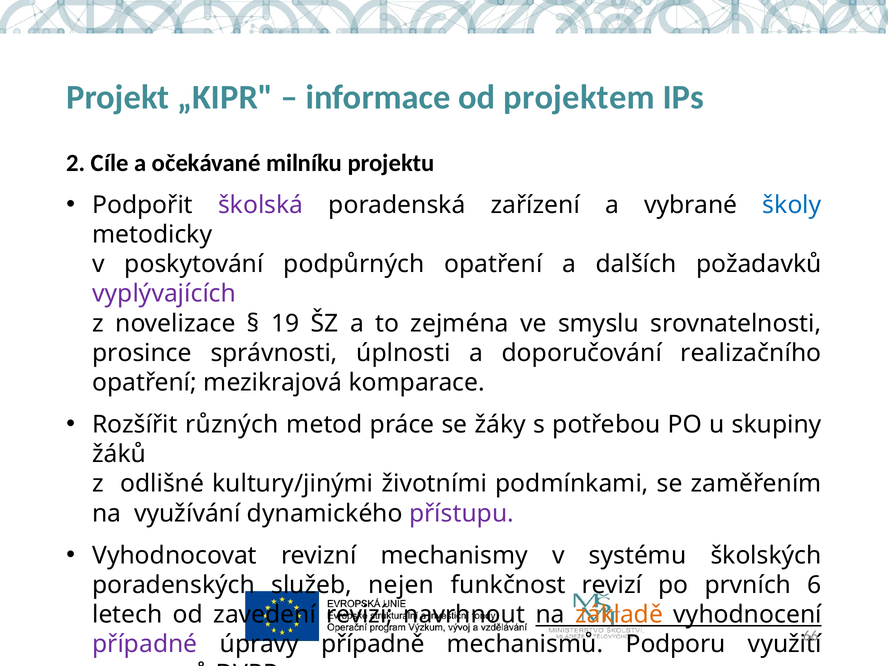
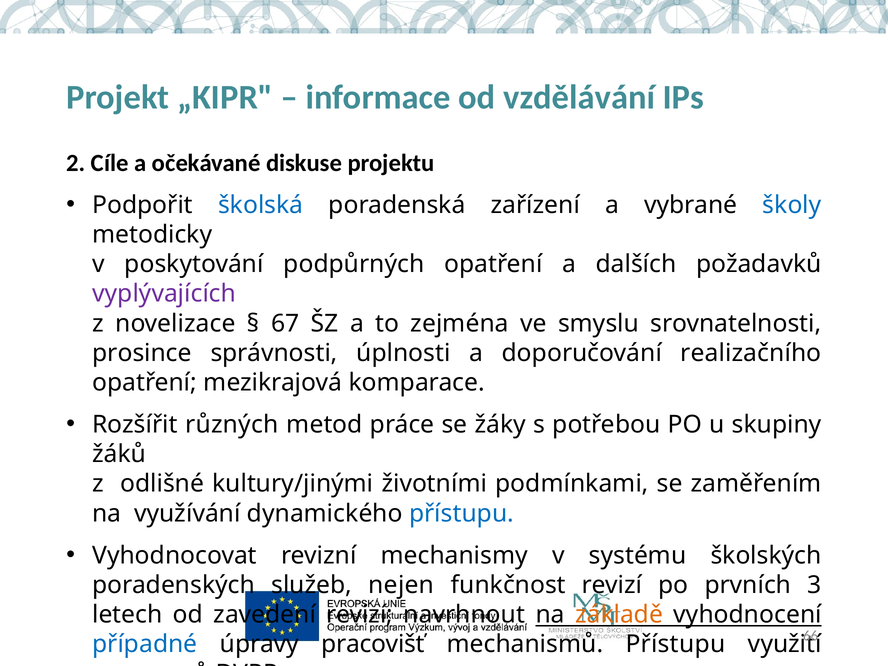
projektem: projektem -> vzdělávání
milníku: milníku -> diskuse
školská colour: purple -> blue
19: 19 -> 67
přístupu at (462, 513) colour: purple -> blue
6: 6 -> 3
případné colour: purple -> blue
případně: případně -> pracovišť
mechanismů Podporu: Podporu -> Přístupu
